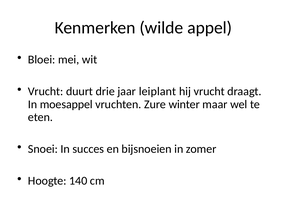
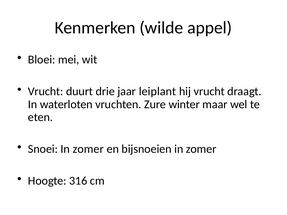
moesappel: moesappel -> waterloten
Snoei In succes: succes -> zomer
140: 140 -> 316
